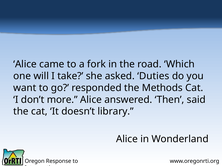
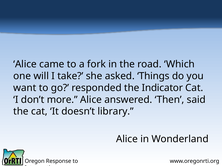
Duties: Duties -> Things
Methods: Methods -> Indicator
